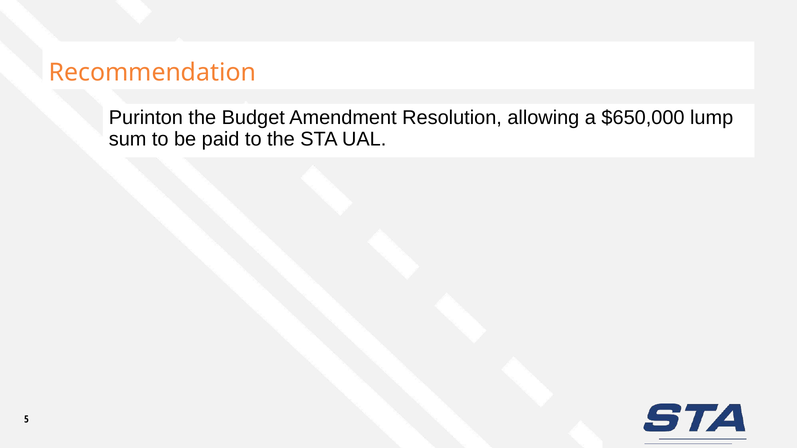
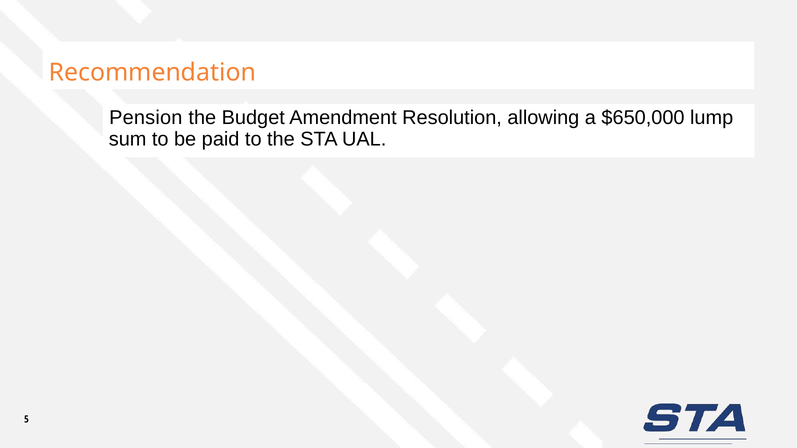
Purinton: Purinton -> Pension
